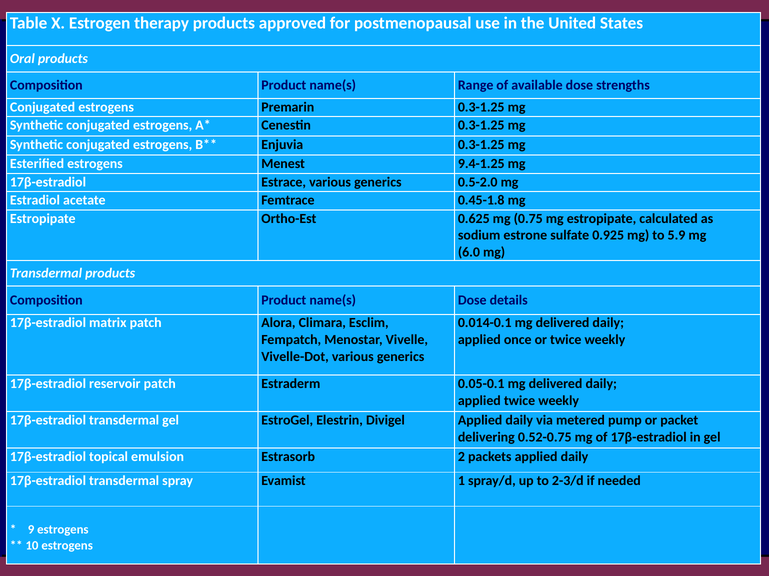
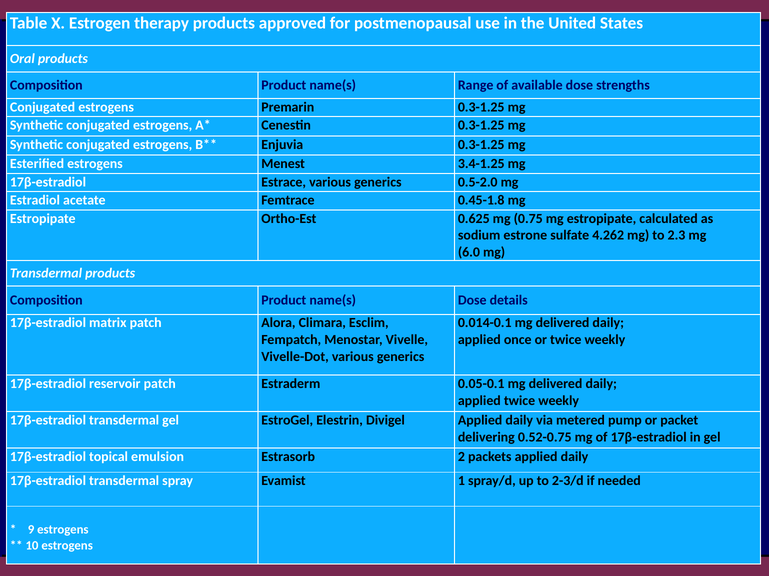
9.4-1.25: 9.4-1.25 -> 3.4-1.25
0.925: 0.925 -> 4.262
5.9: 5.9 -> 2.3
